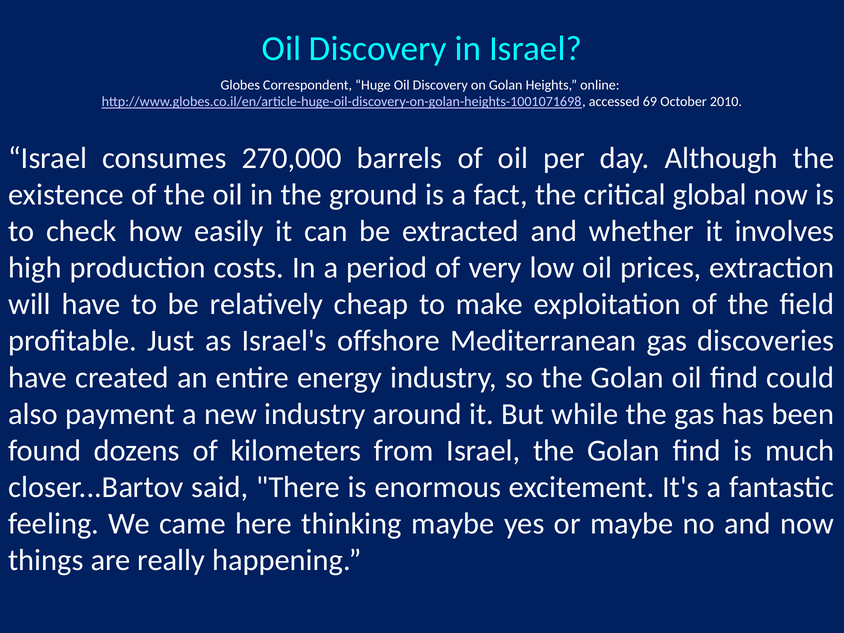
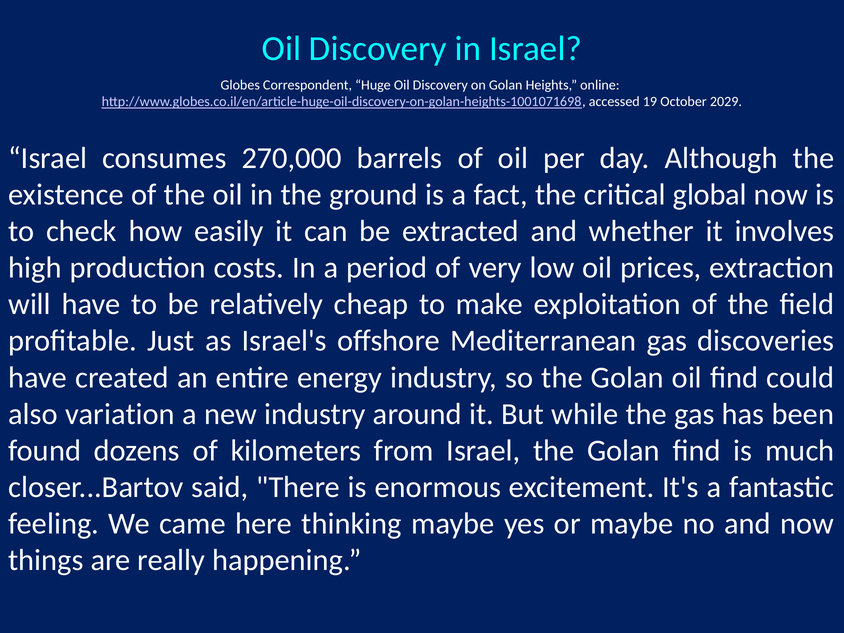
69: 69 -> 19
2010: 2010 -> 2029
payment: payment -> variation
